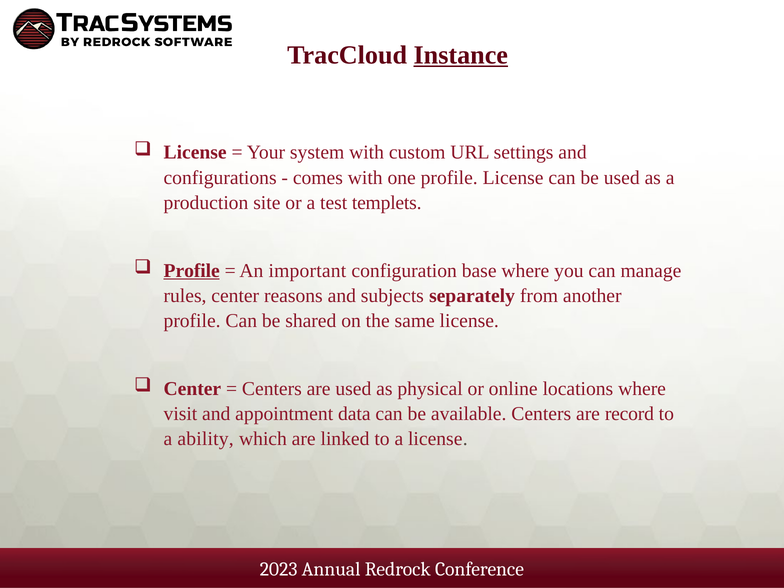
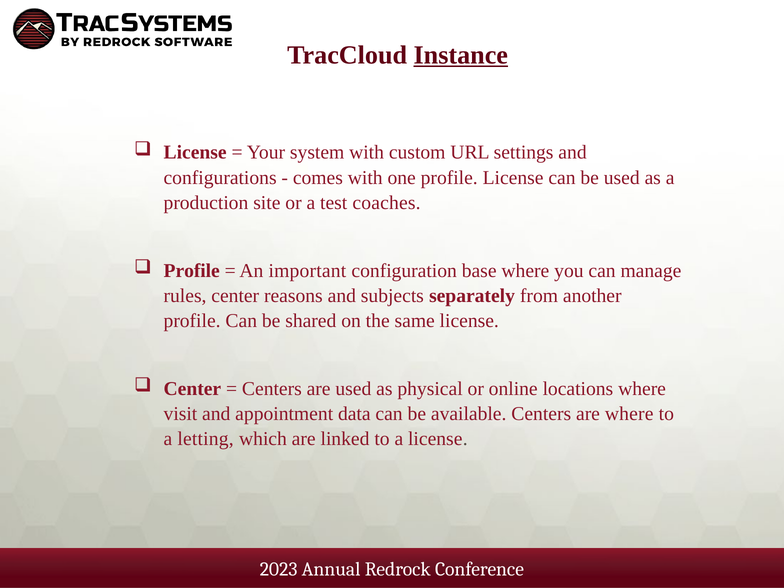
templets: templets -> coaches
Profile at (192, 271) underline: present -> none
are record: record -> where
ability: ability -> letting
